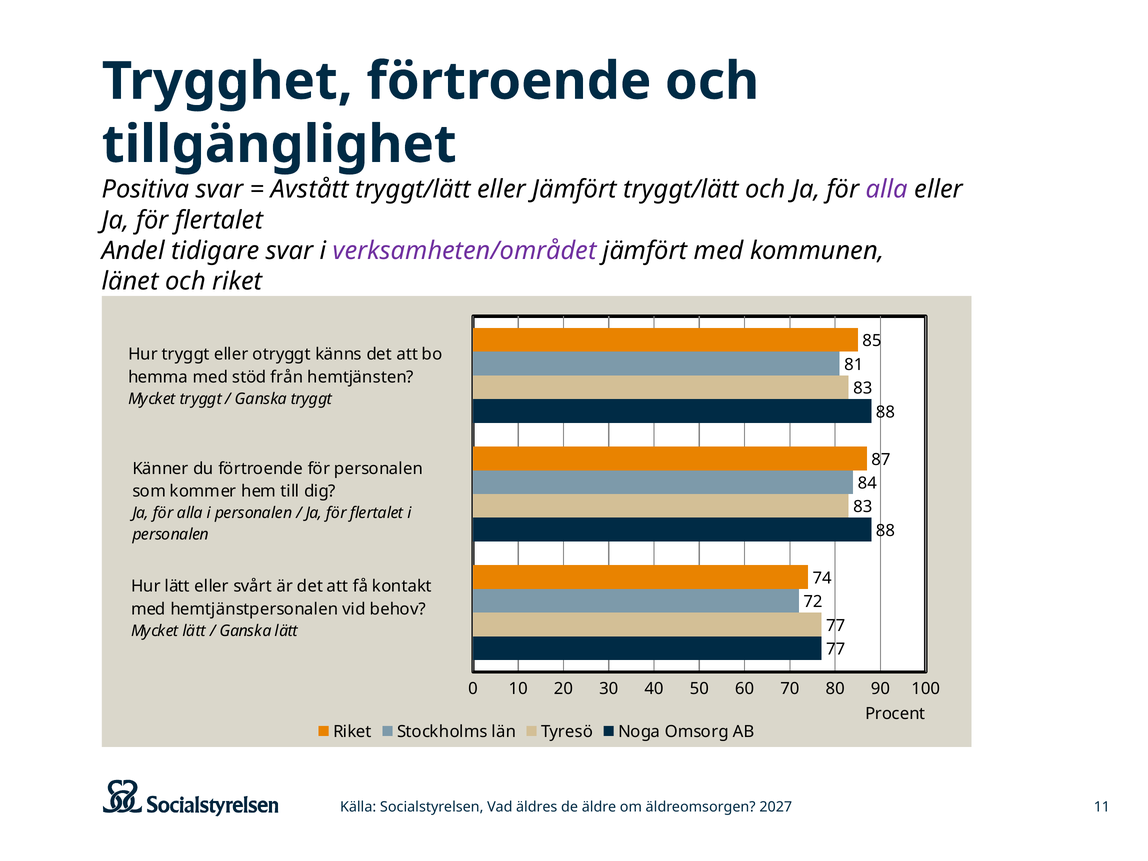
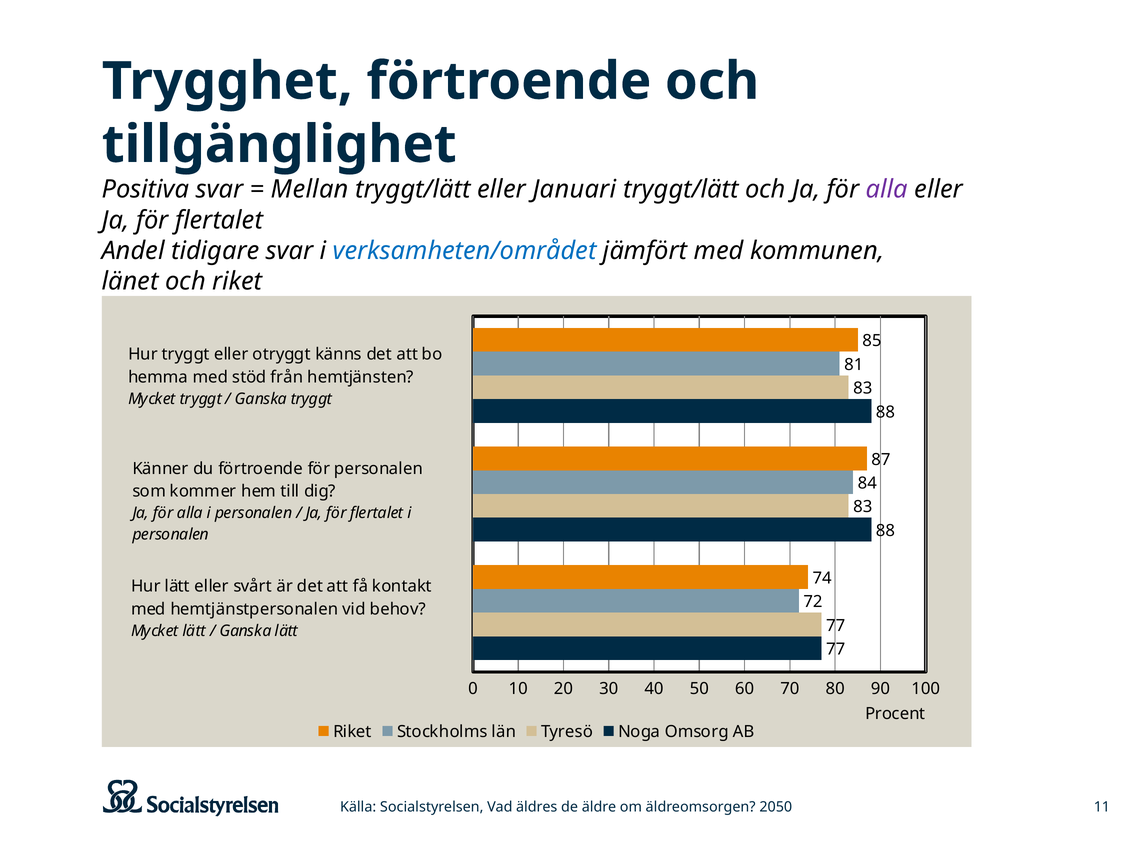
Avstått: Avstått -> Mellan
eller Jämfört: Jämfört -> Januari
verksamheten/området colour: purple -> blue
2027: 2027 -> 2050
